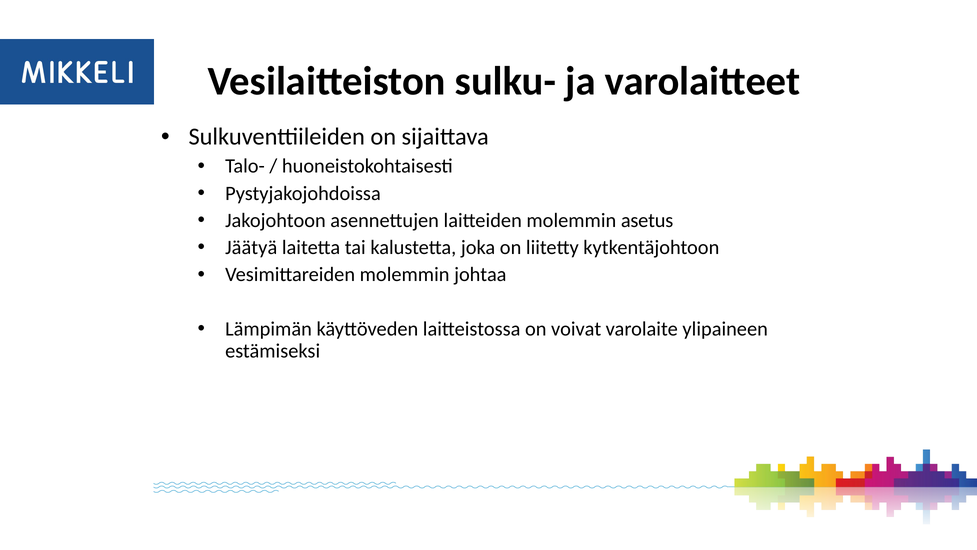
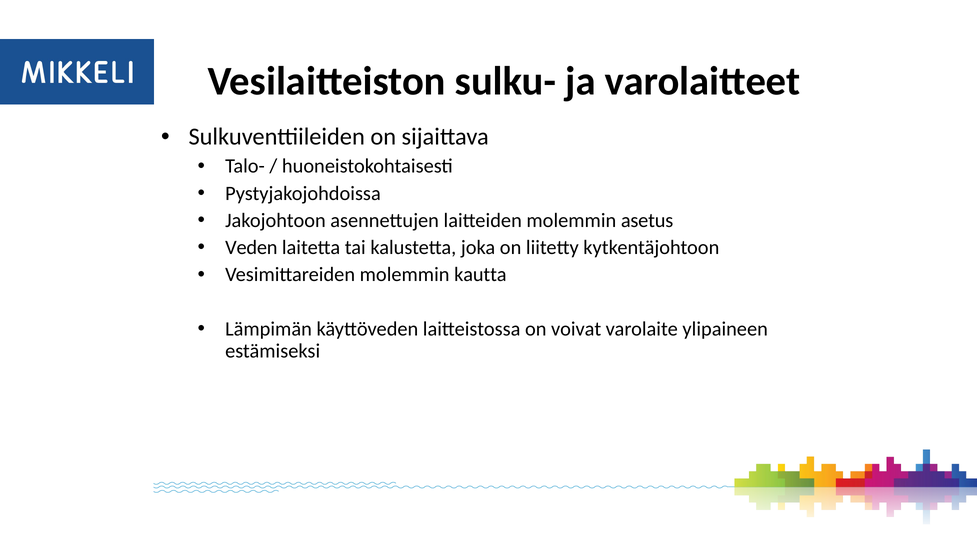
Jäätyä: Jäätyä -> Veden
johtaa: johtaa -> kautta
